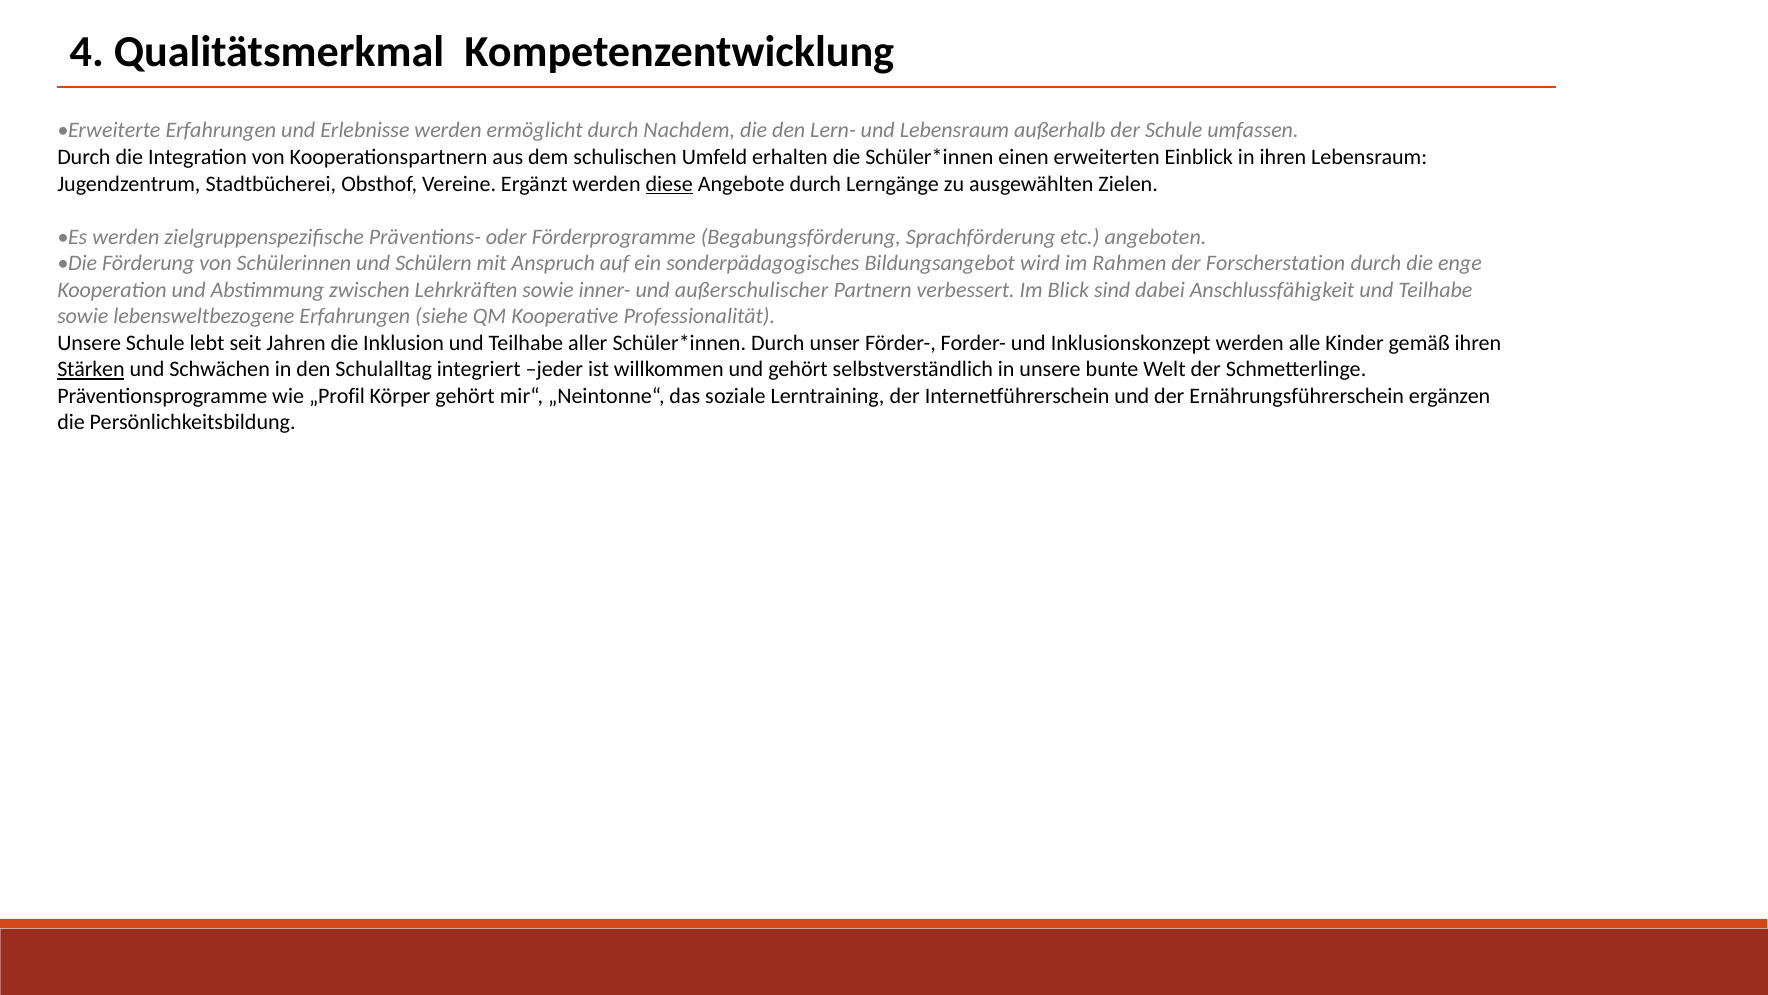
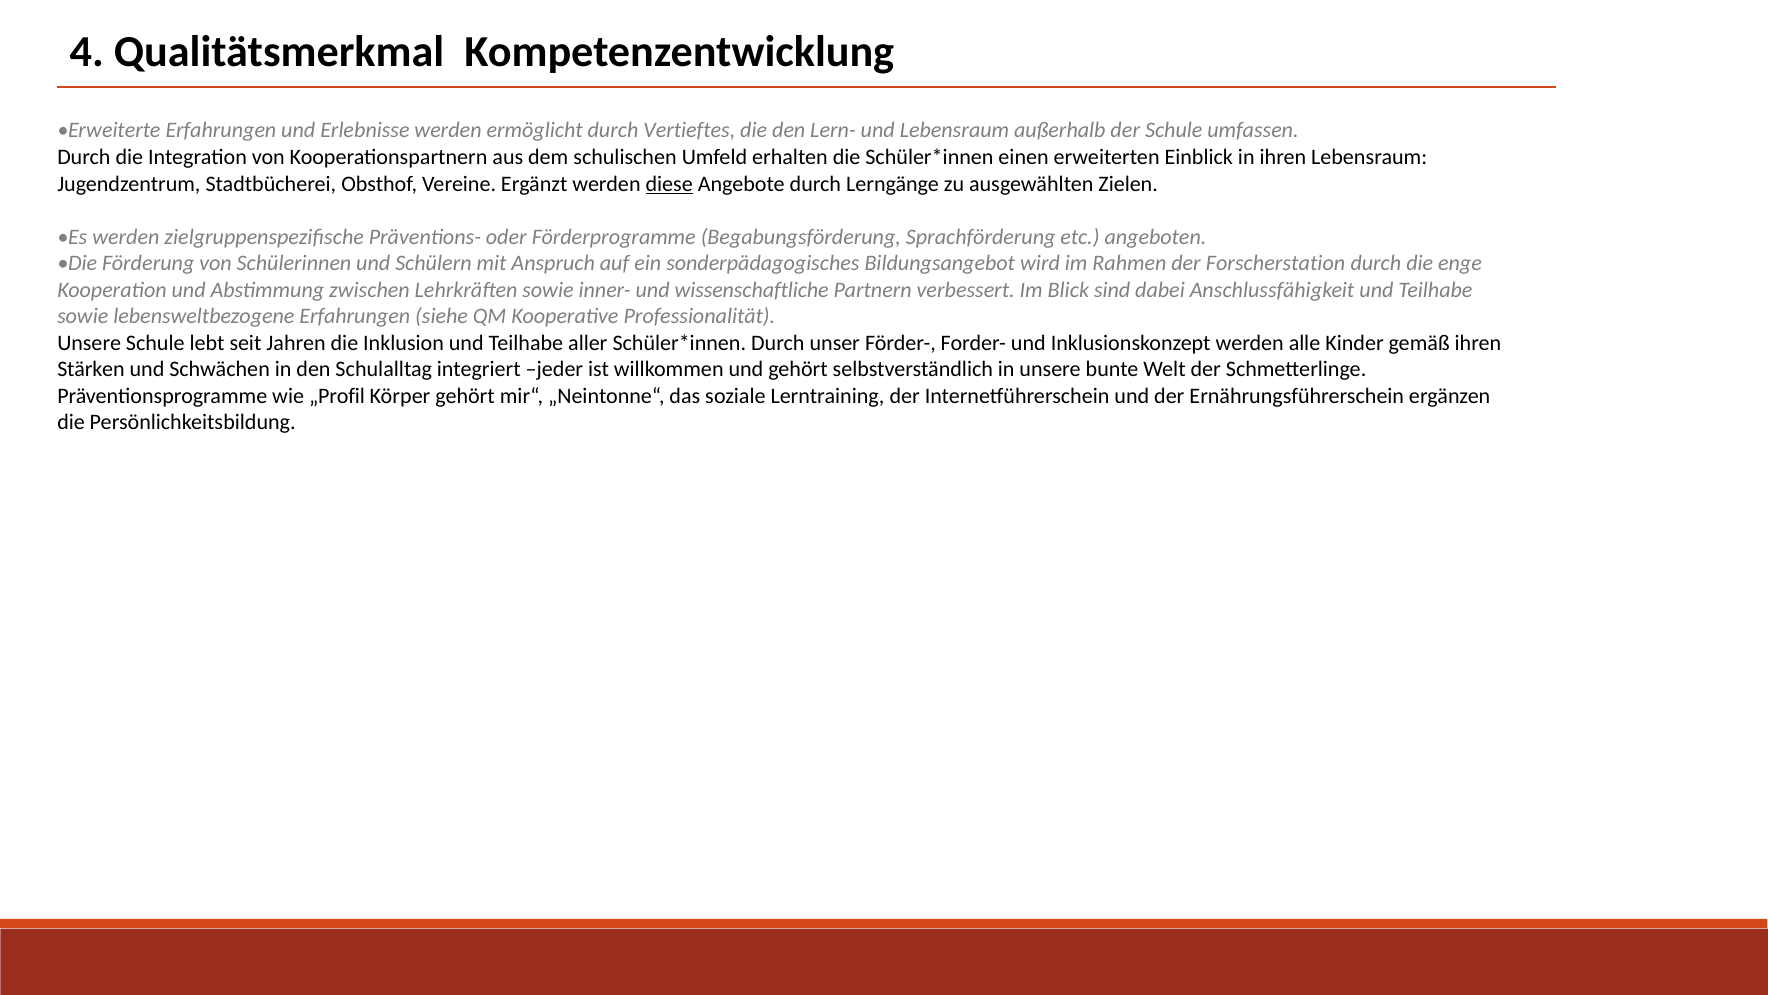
Nachdem: Nachdem -> Vertieftes
außerschulischer: außerschulischer -> wissenschaftliche
Stärken underline: present -> none
